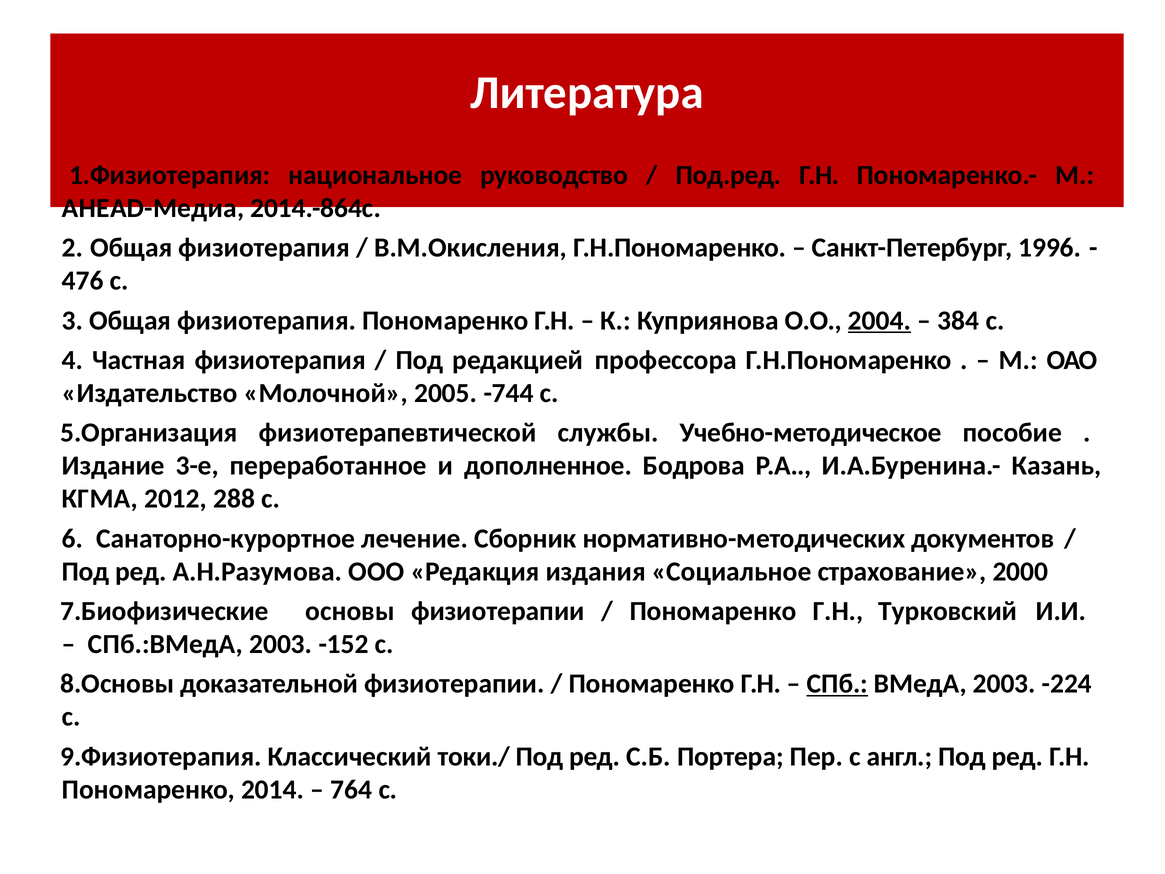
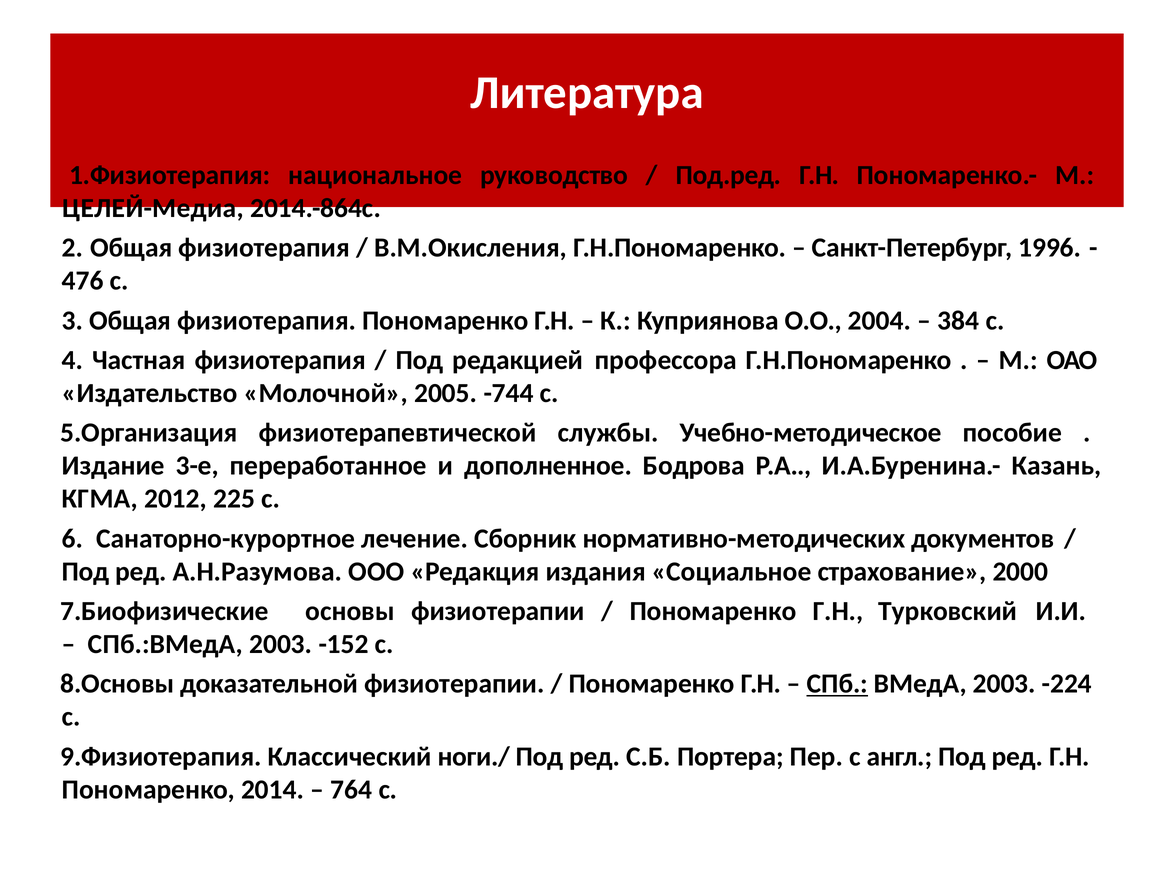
AHEAD-Медиа: AHEAD-Медиа -> ЦЕЛЕЙ-Медиа
2004 underline: present -> none
288: 288 -> 225
токи./: токи./ -> ноги./
